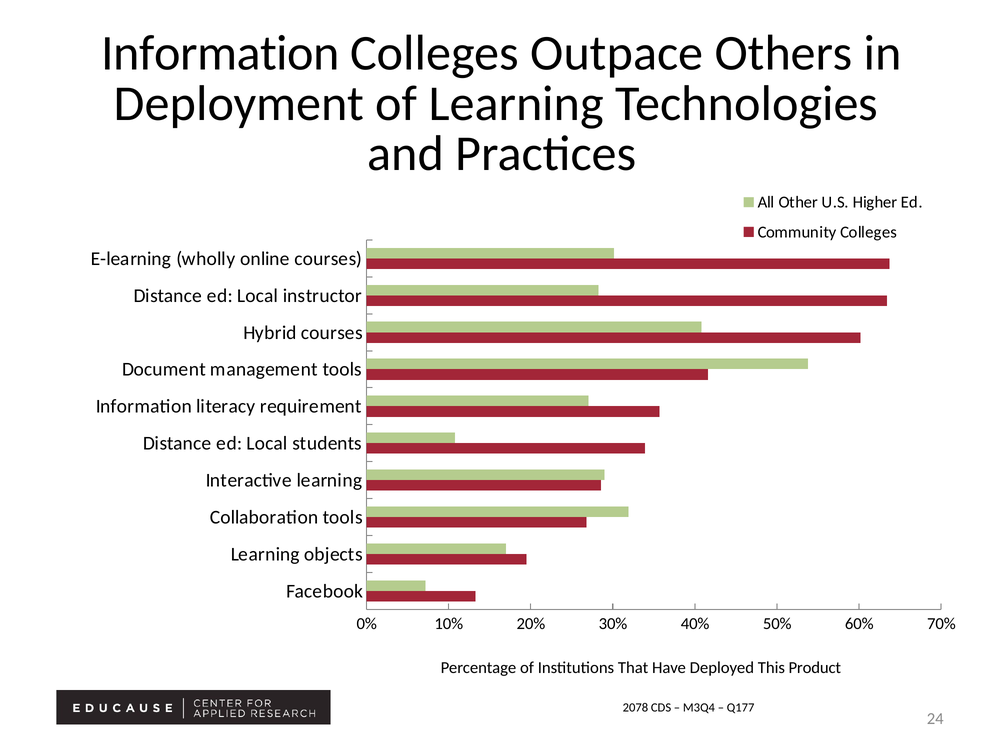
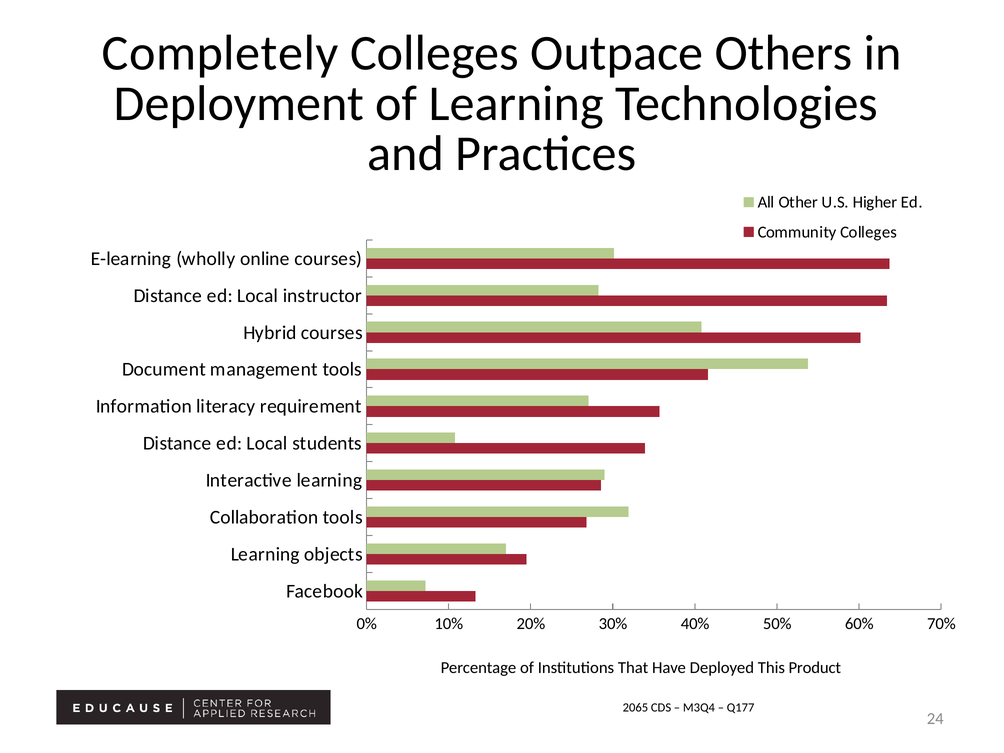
Information at (221, 53): Information -> Completely
2078: 2078 -> 2065
